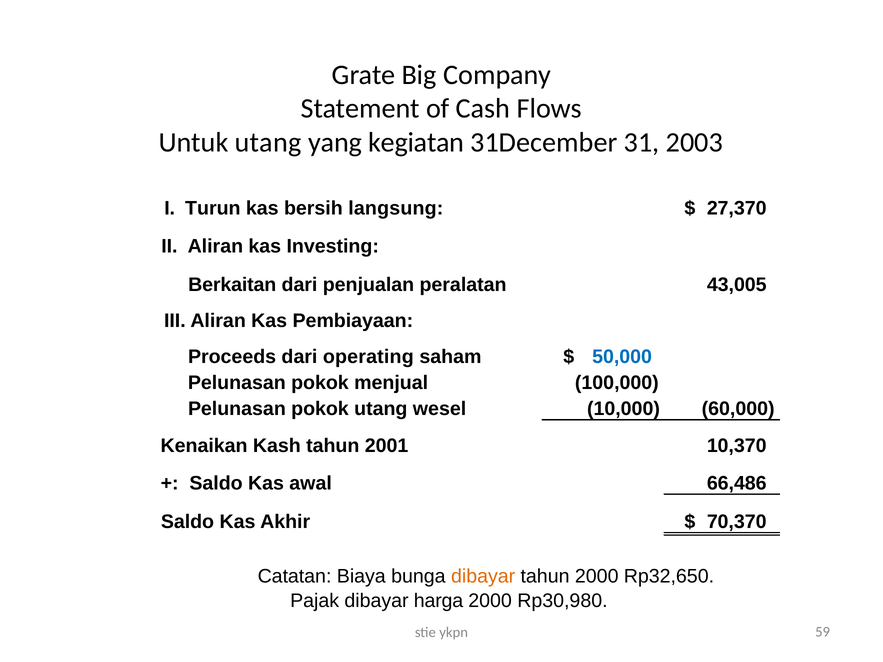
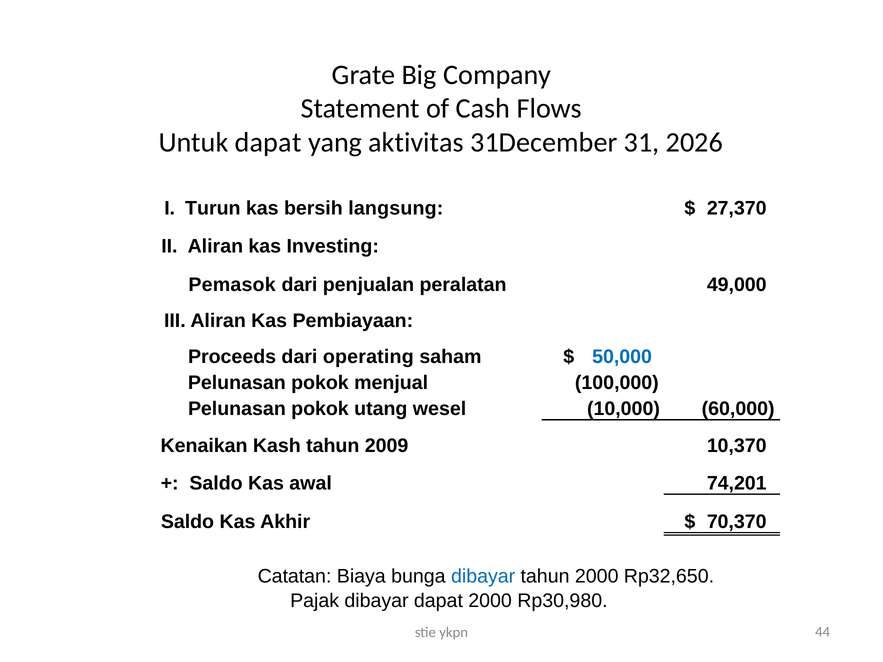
Untuk utang: utang -> dapat
kegiatan: kegiatan -> aktivitas
2003: 2003 -> 2026
Berkaitan: Berkaitan -> Pemasok
43,005: 43,005 -> 49,000
2001: 2001 -> 2009
66,486: 66,486 -> 74,201
dibayar at (483, 576) colour: orange -> blue
dibayar harga: harga -> dapat
59: 59 -> 44
